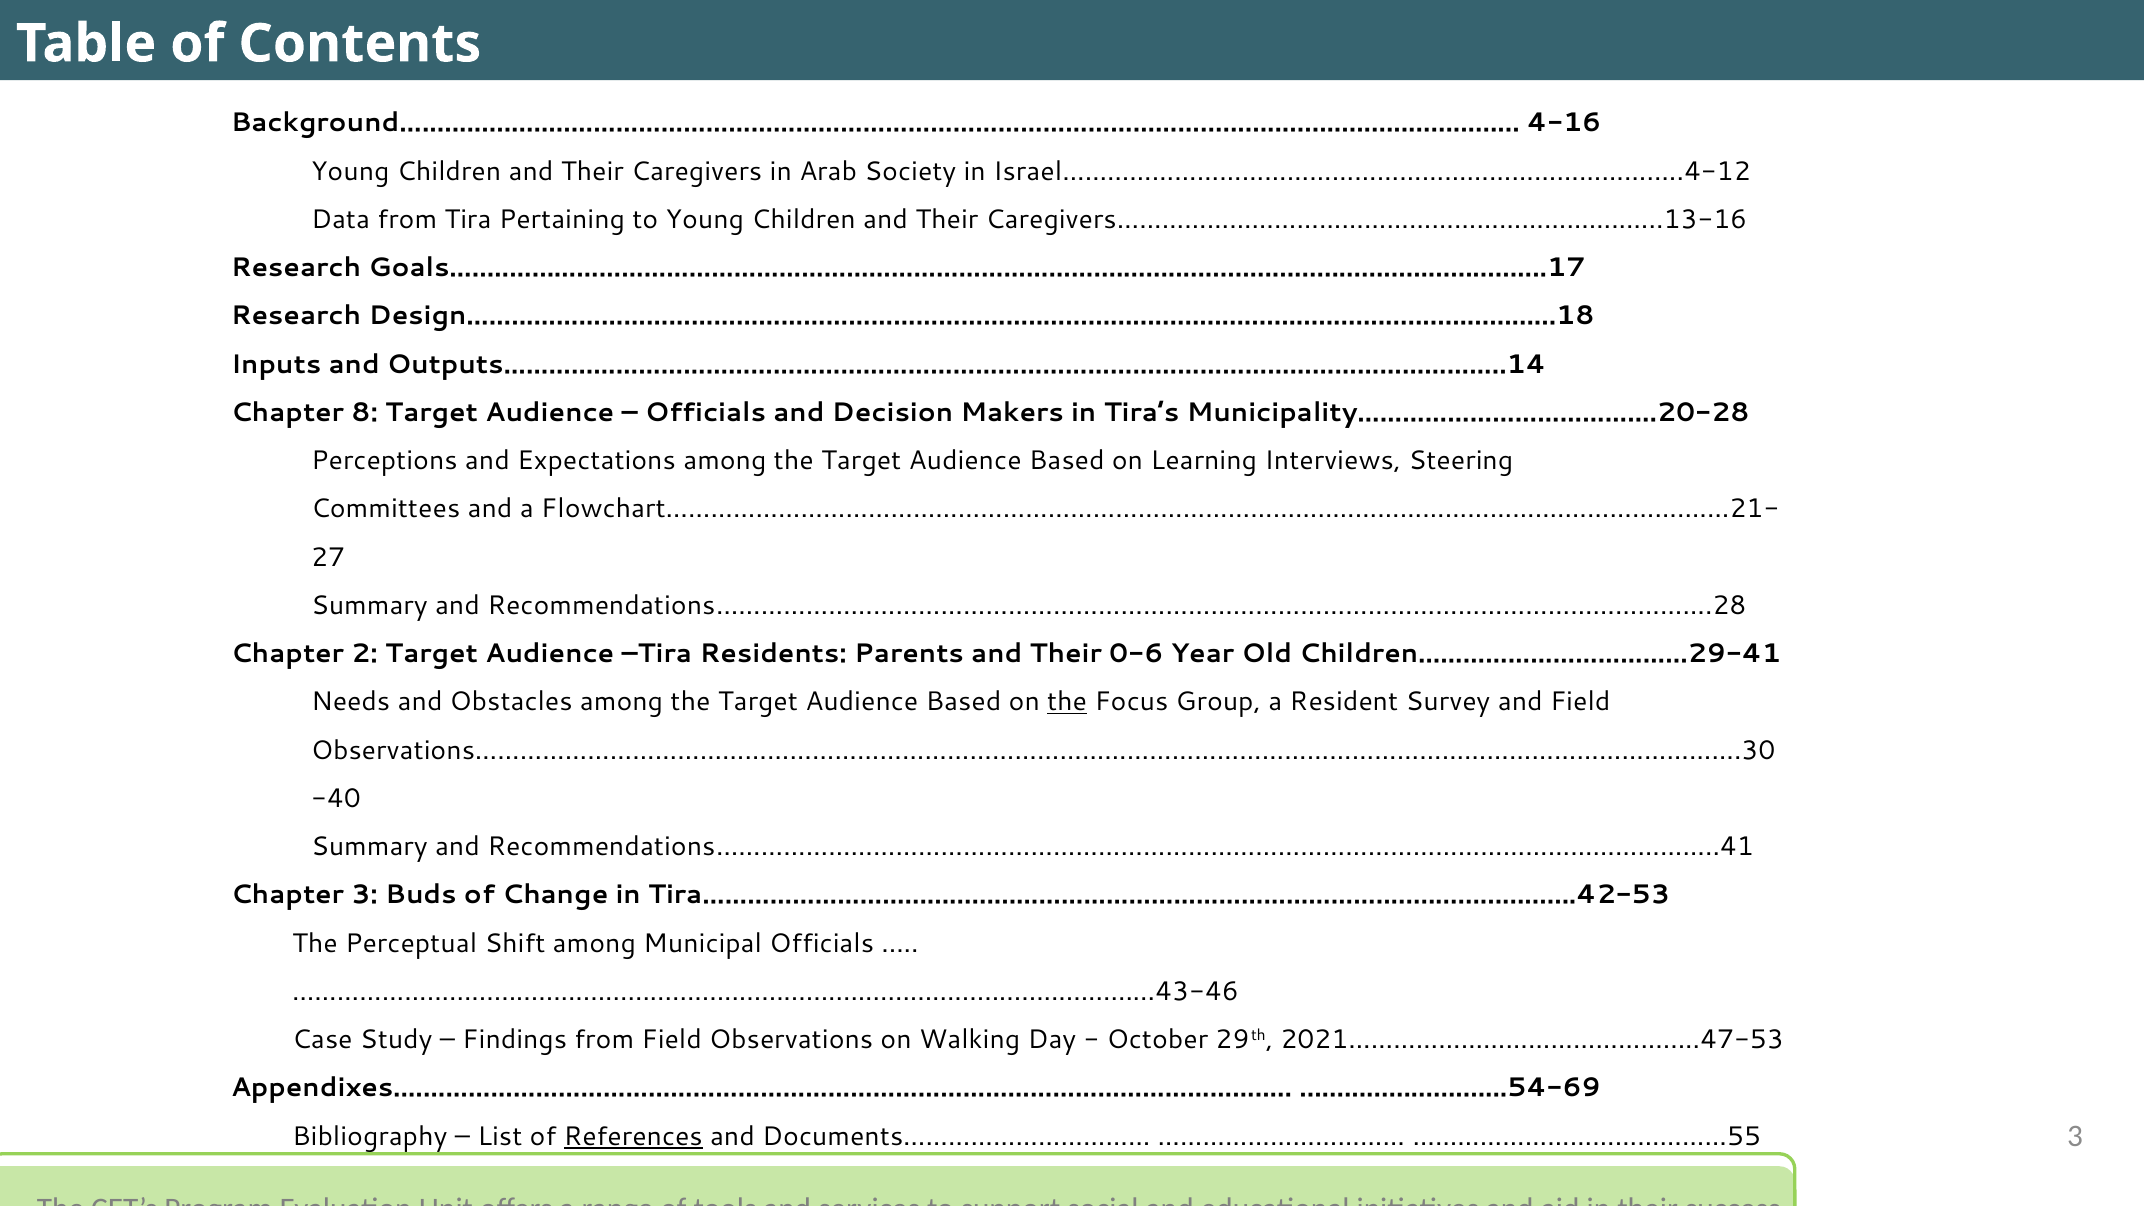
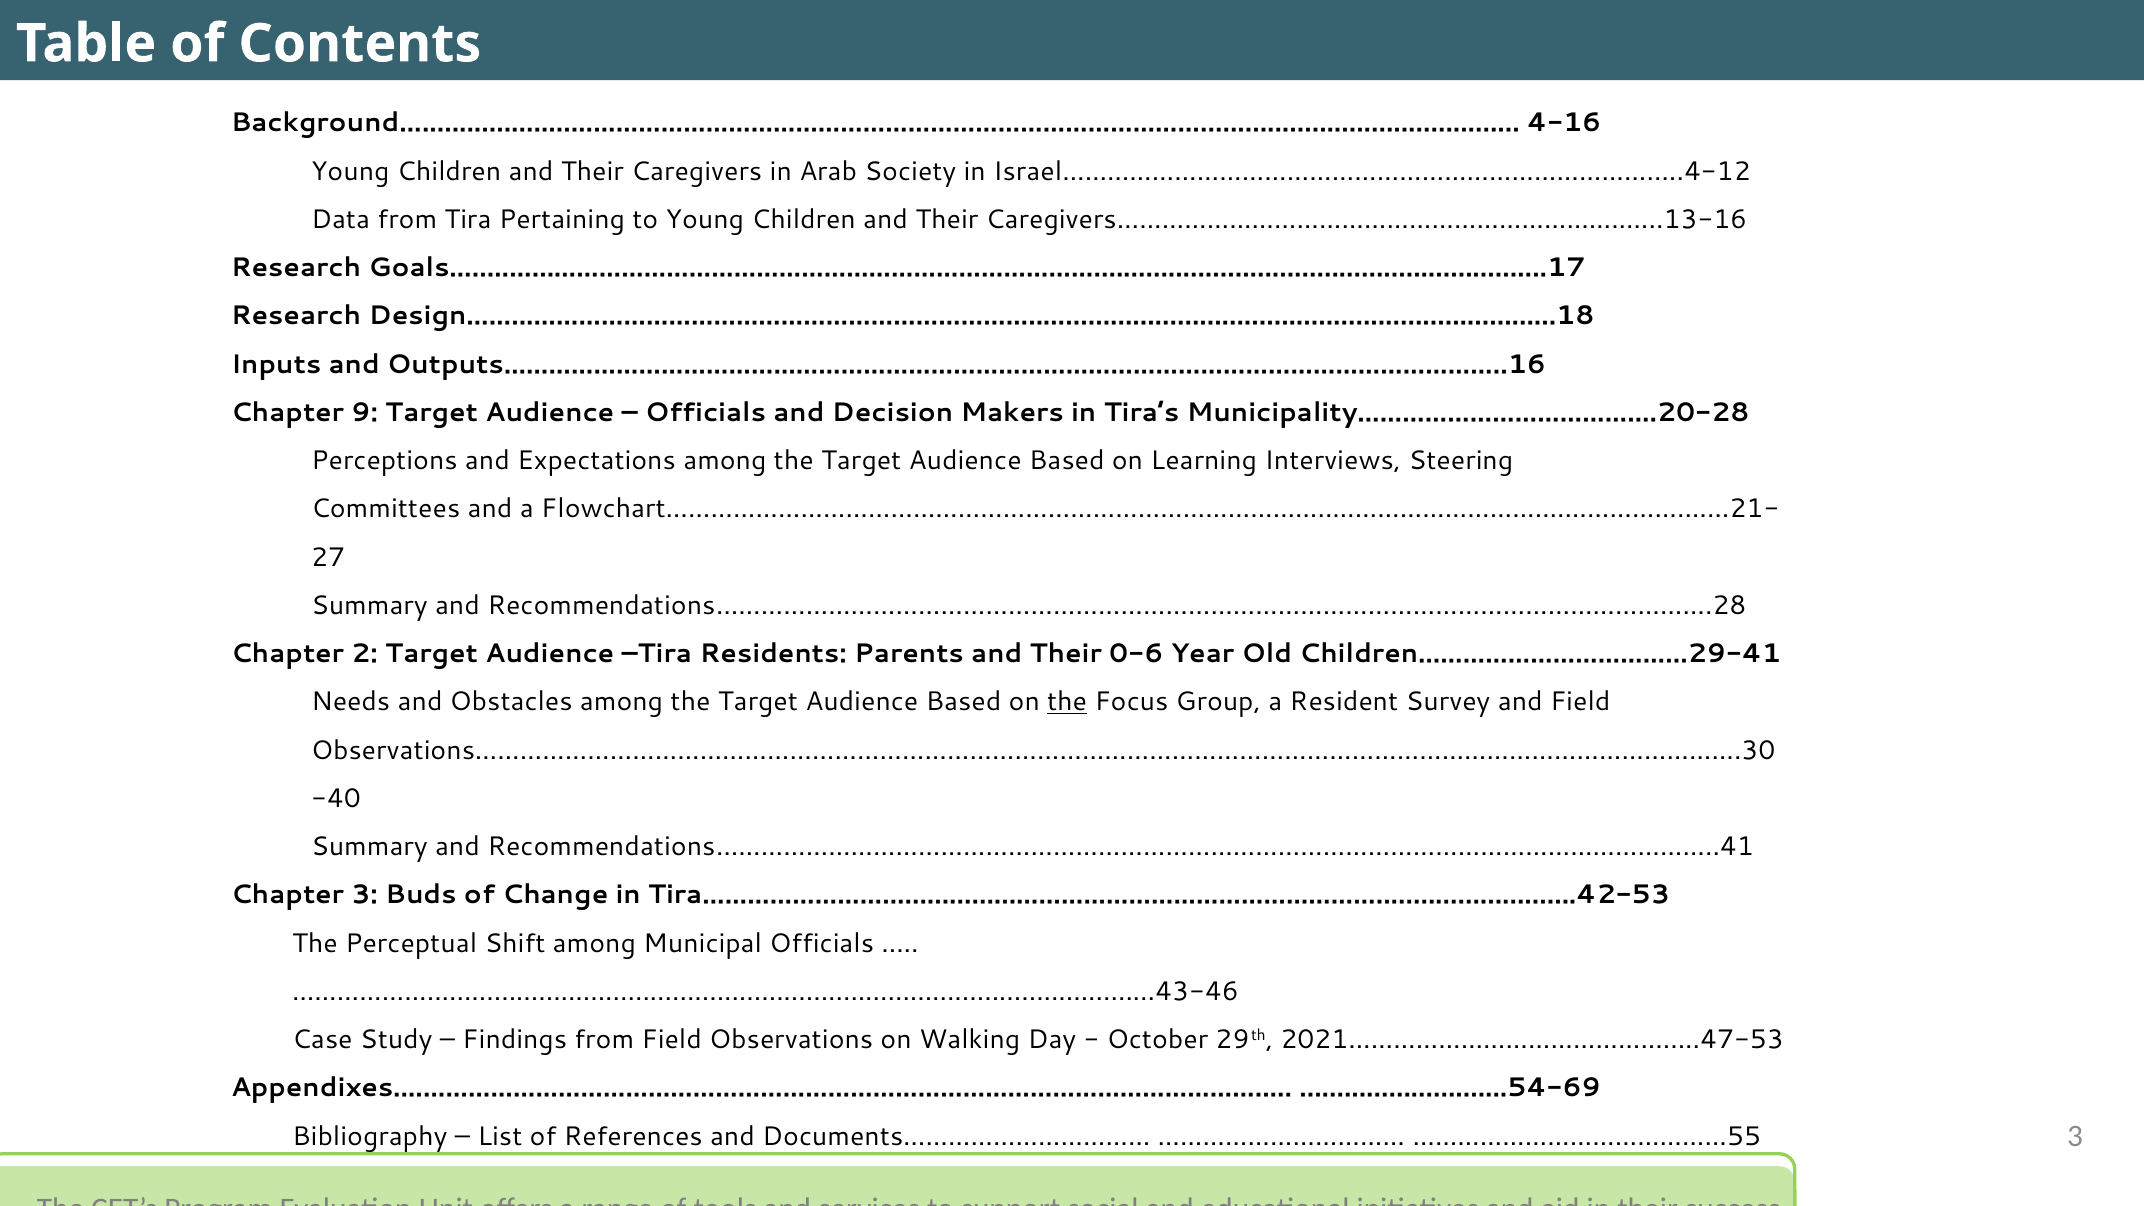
Outputs……………………………………………………………………………………………………………………..14: Outputs……………………………………………………………………………………………………………………..14 -> Outputs……………………………………………………………………………………………………………………..16
8: 8 -> 9
References underline: present -> none
